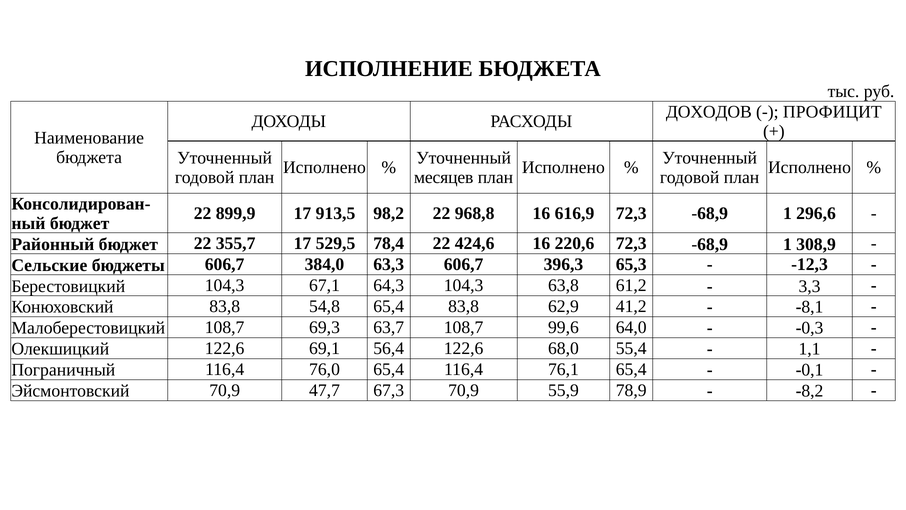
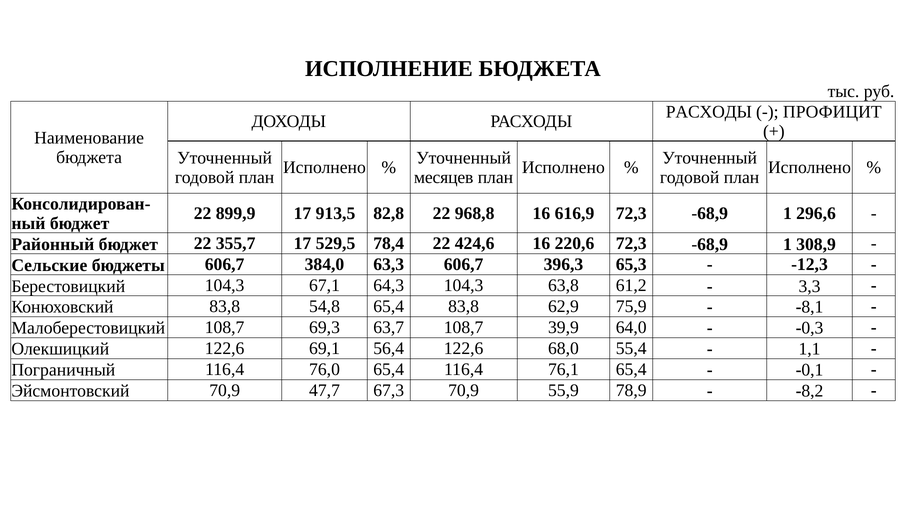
ДОХОДОВ at (709, 112): ДОХОДОВ -> РАСХОДЫ
98,2: 98,2 -> 82,8
41,2: 41,2 -> 75,9
99,6: 99,6 -> 39,9
